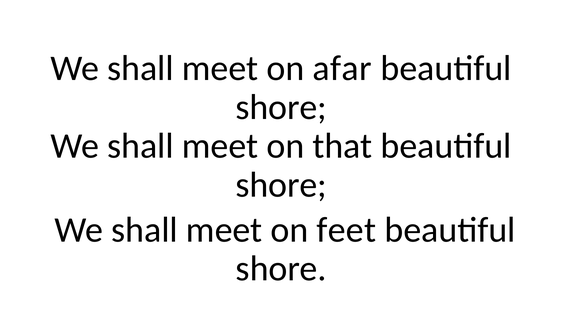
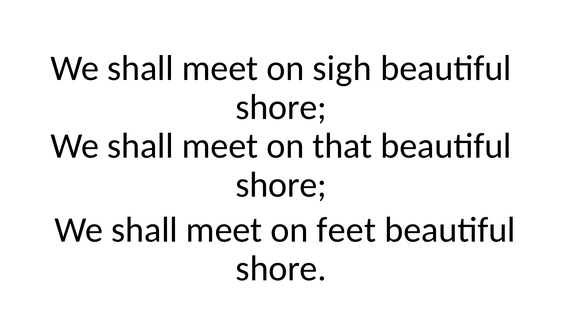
afar: afar -> sigh
